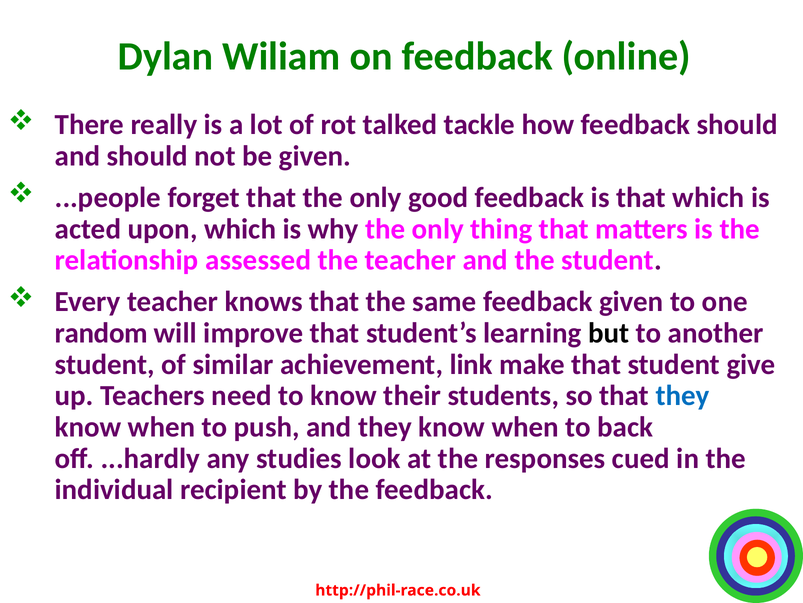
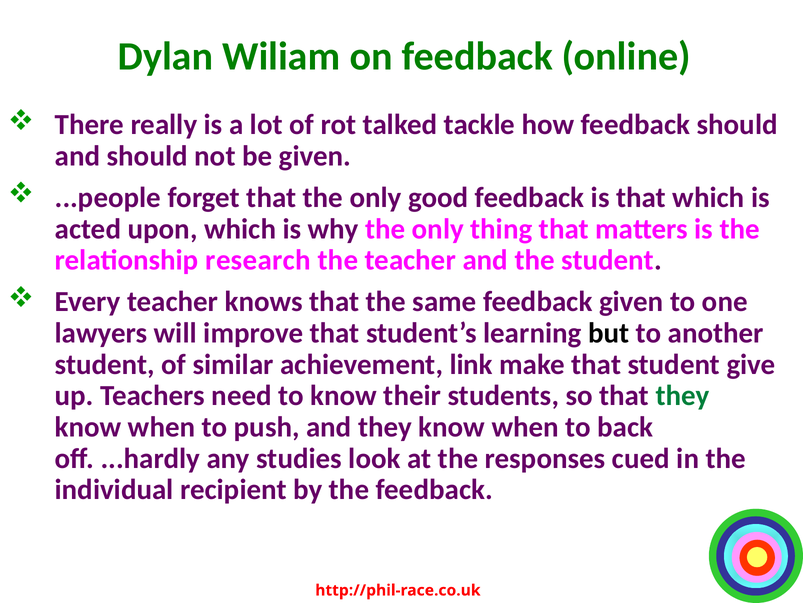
assessed: assessed -> research
random: random -> lawyers
they at (682, 395) colour: blue -> green
